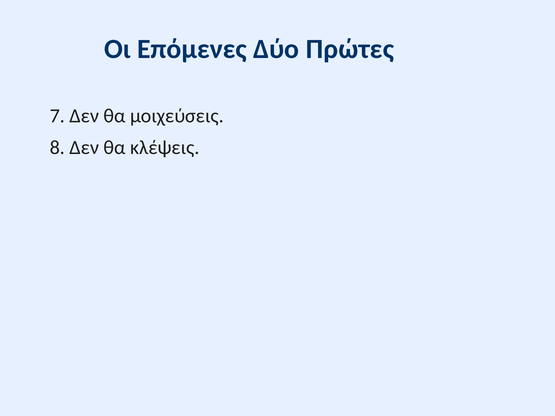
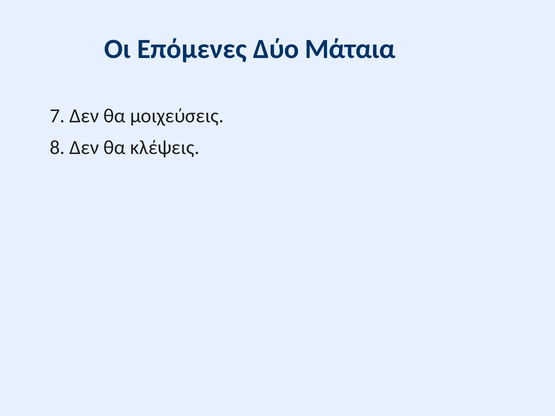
Πρώτες: Πρώτες -> Μάταια
